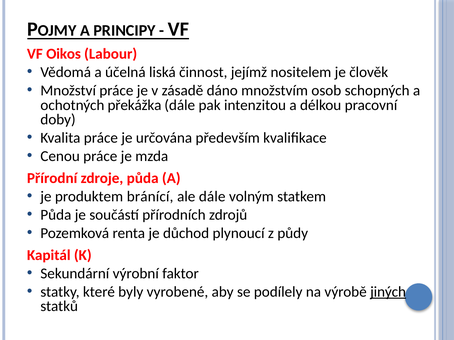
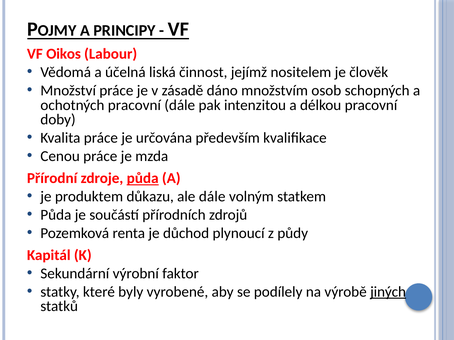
ochotných překážka: překážka -> pracovní
půda at (143, 178) underline: none -> present
bránící: bránící -> důkazu
